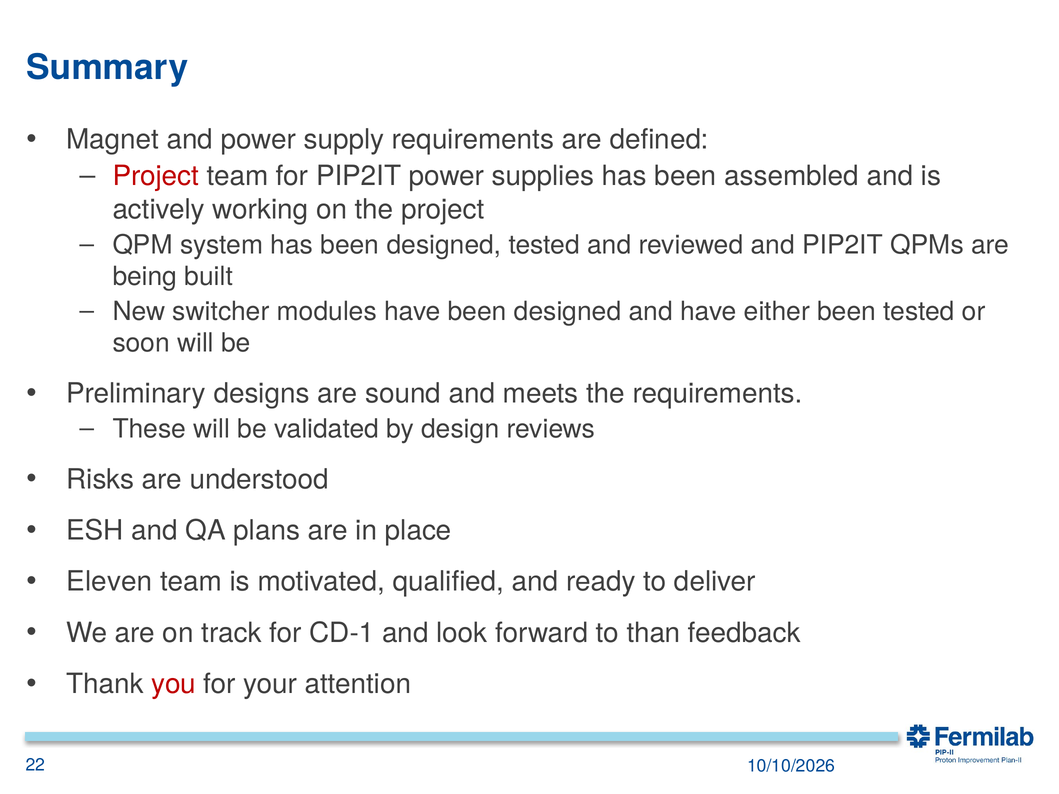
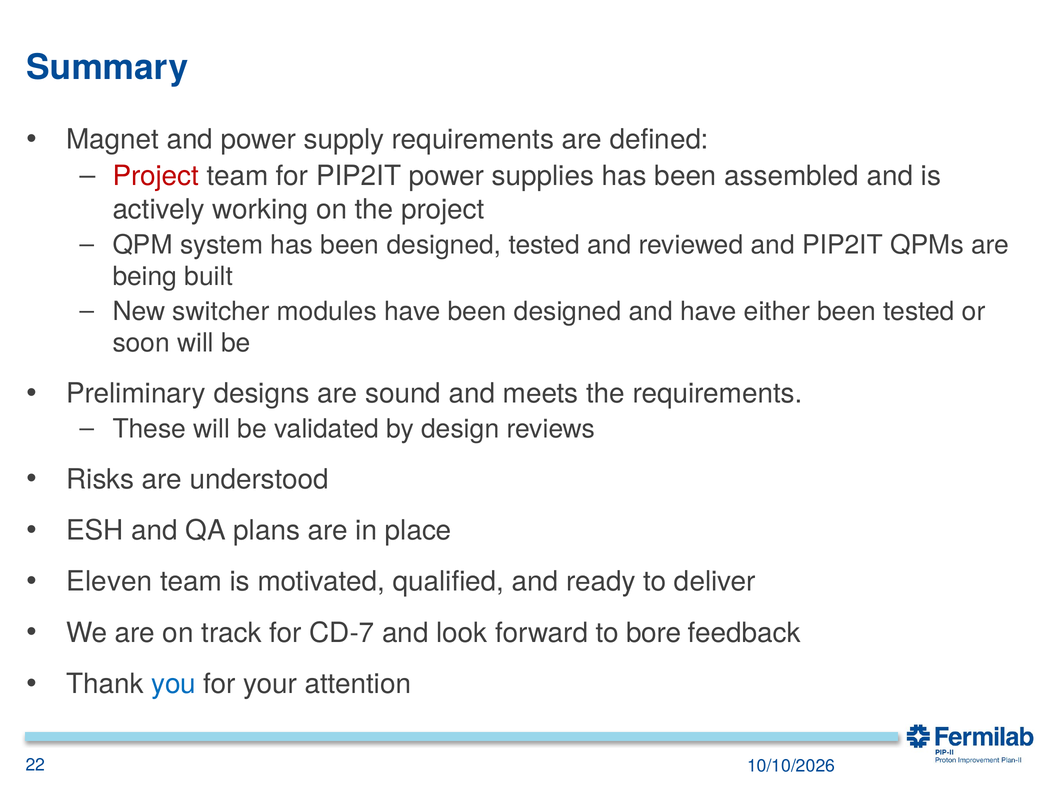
CD-1: CD-1 -> CD-7
than: than -> bore
you colour: red -> blue
